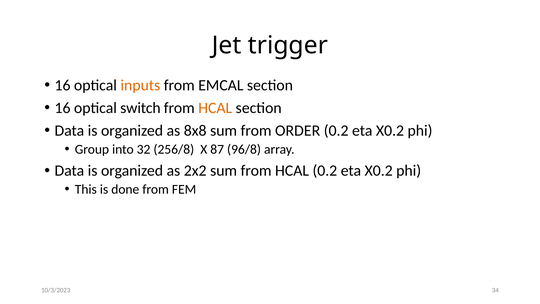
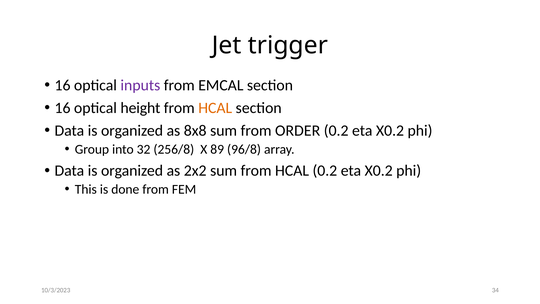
inputs colour: orange -> purple
switch: switch -> height
87: 87 -> 89
